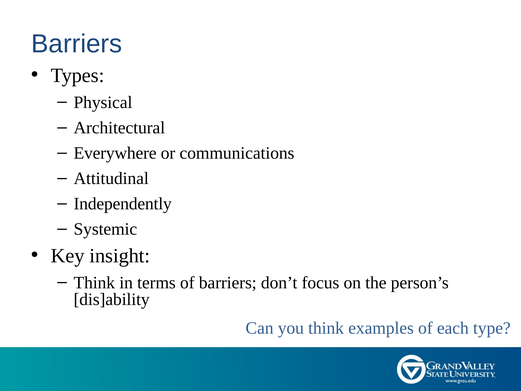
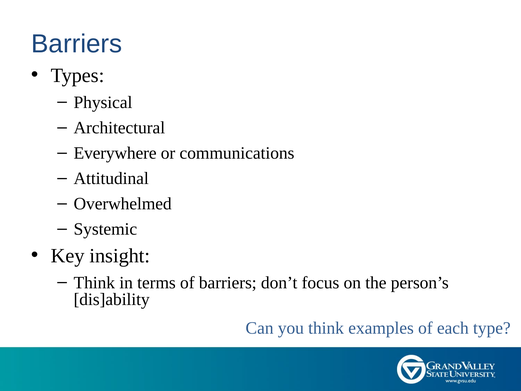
Independently: Independently -> Overwhelmed
